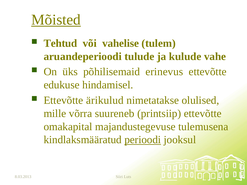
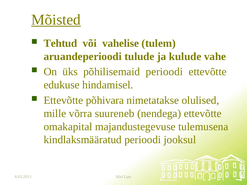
põhilisemaid erinevus: erinevus -> perioodi
ärikulud: ärikulud -> põhivara
printsiip: printsiip -> nendega
perioodi at (143, 140) underline: present -> none
